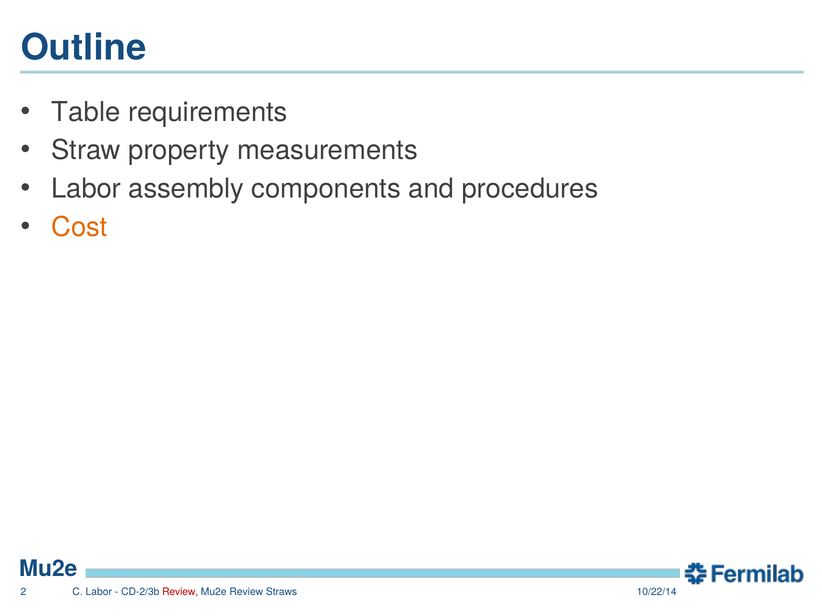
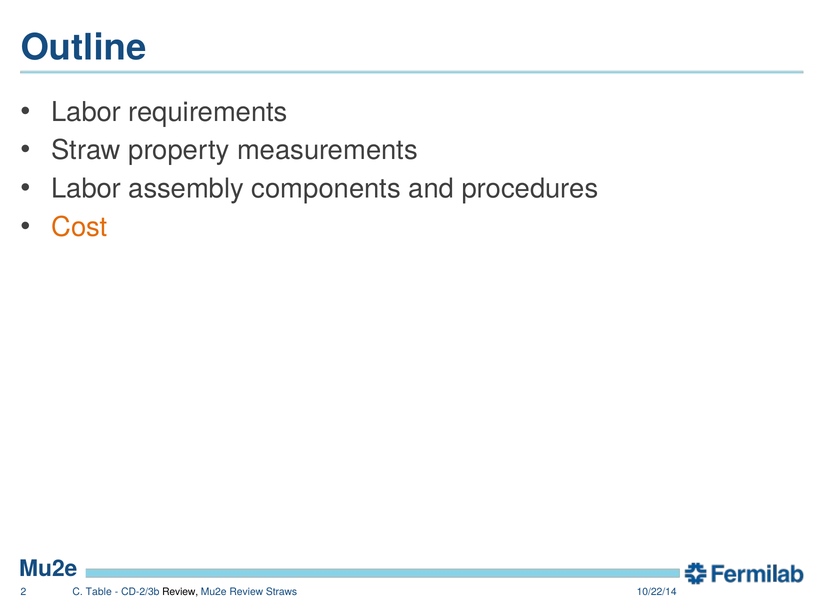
Table at (86, 112): Table -> Labor
C Labor: Labor -> Table
Review at (180, 593) colour: red -> black
